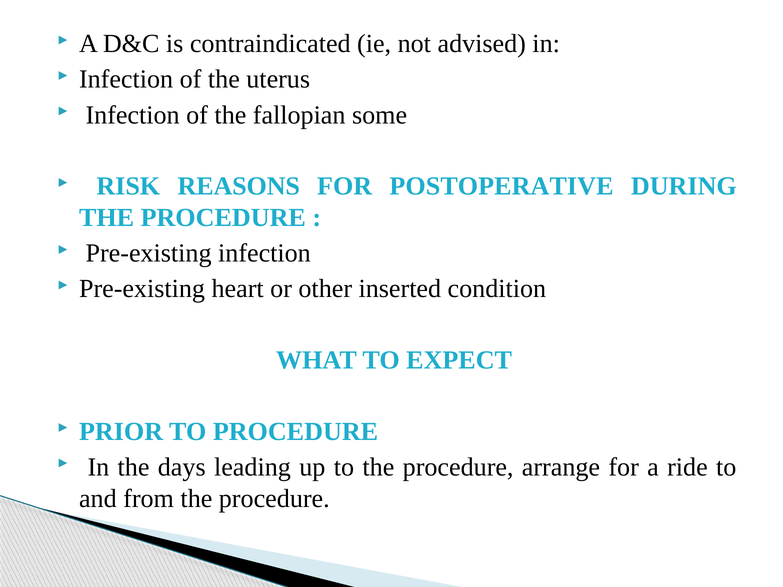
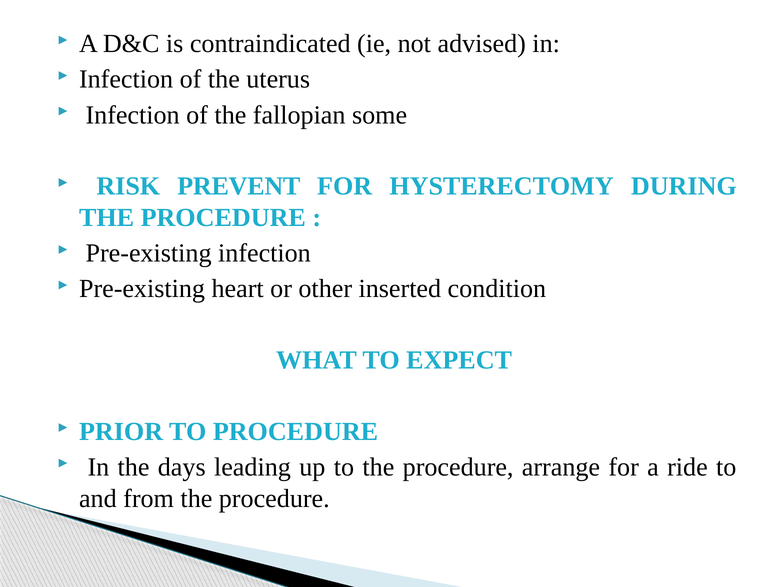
REASONS: REASONS -> PREVENT
POSTOPERATIVE: POSTOPERATIVE -> HYSTERECTOMY
